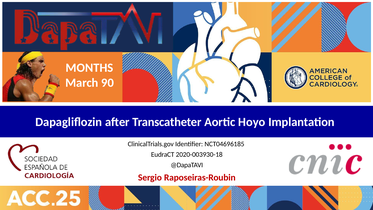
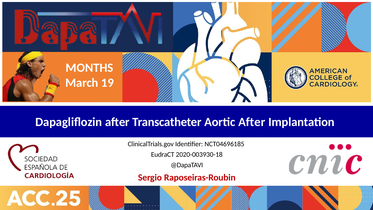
90: 90 -> 19
Aortic Hoyo: Hoyo -> After
